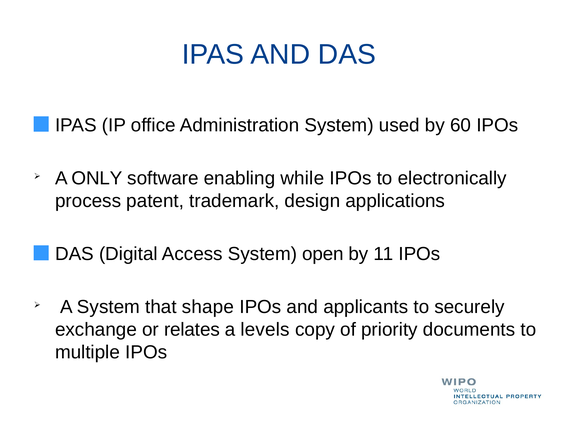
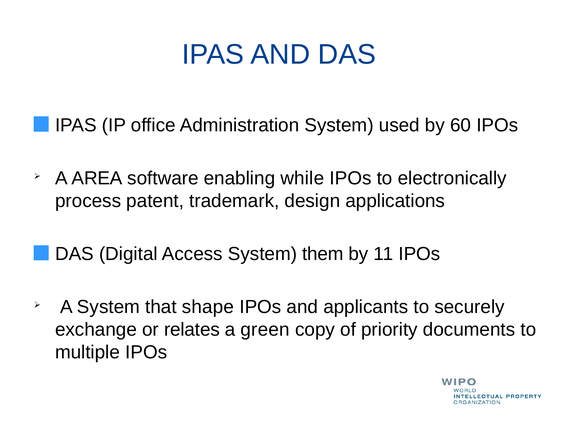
ONLY: ONLY -> AREA
open: open -> them
levels: levels -> green
